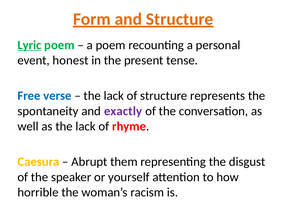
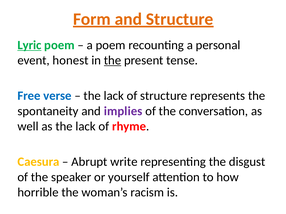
the at (113, 60) underline: none -> present
exactly: exactly -> implies
them: them -> write
